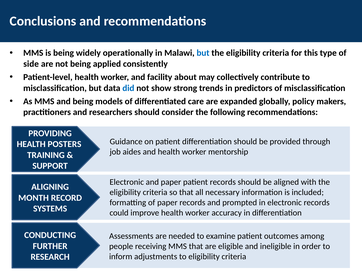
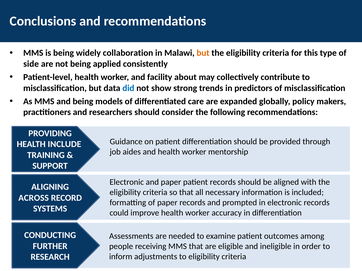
operationally: operationally -> collaboration
but at (203, 53) colour: blue -> orange
POSTERS: POSTERS -> INCLUDE
MONTH: MONTH -> ACROSS
